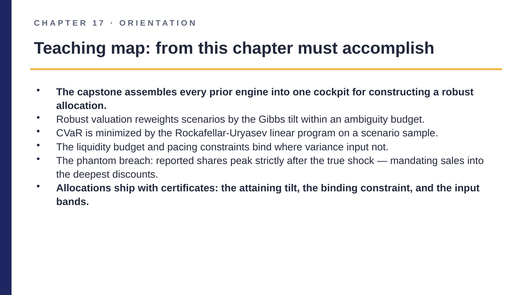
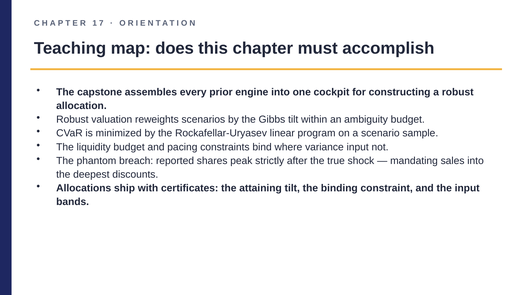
from: from -> does
